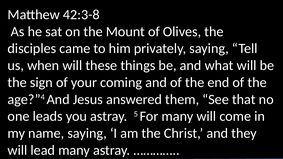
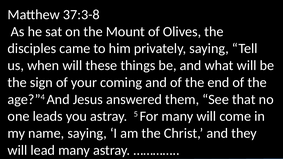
42:3-8: 42:3-8 -> 37:3-8
